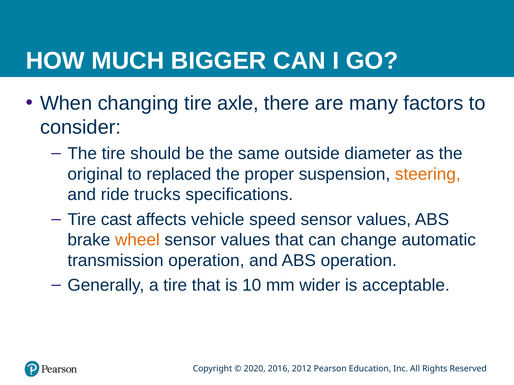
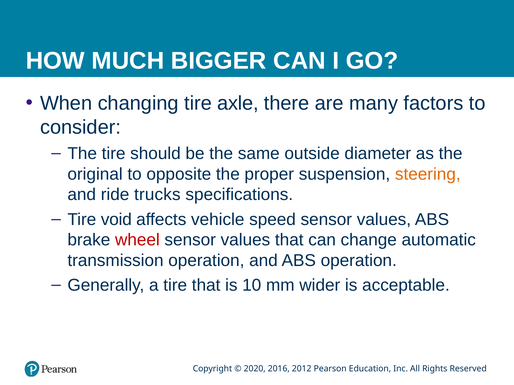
replaced: replaced -> opposite
cast: cast -> void
wheel colour: orange -> red
